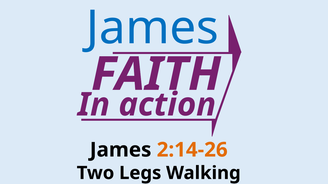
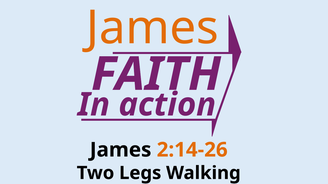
James at (152, 28) colour: blue -> orange
